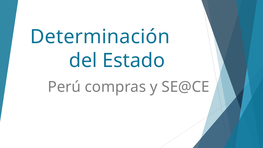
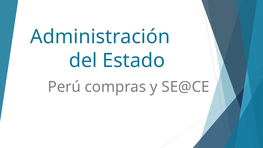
Determinación: Determinación -> Administración
